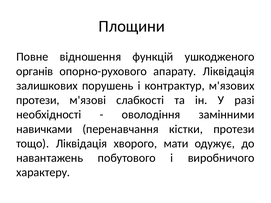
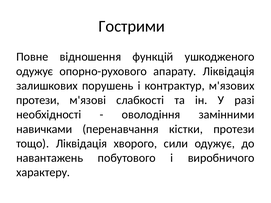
Площини: Площини -> Гострими
органів at (35, 71): органів -> одужує
мати: мати -> сили
